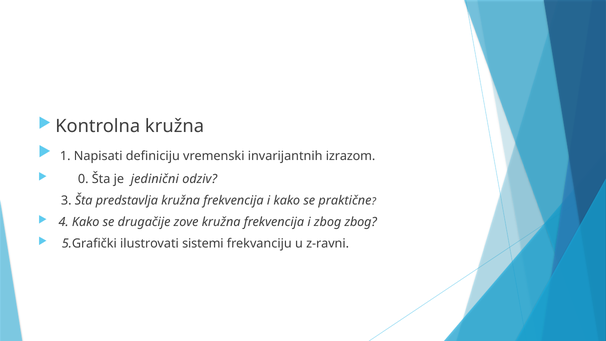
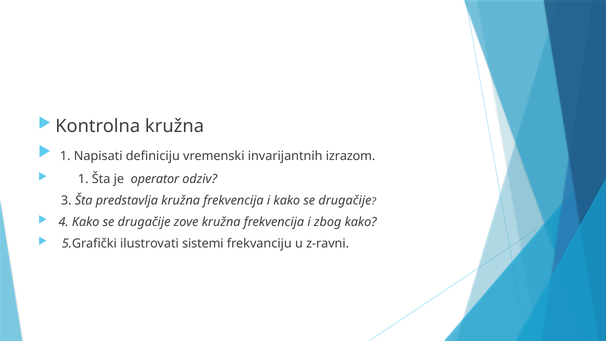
0 at (83, 179): 0 -> 1
jedinični: jedinični -> operator
i kako se praktične: praktične -> drugačije
zbog zbog: zbog -> kako
